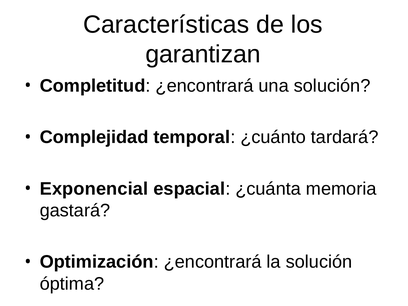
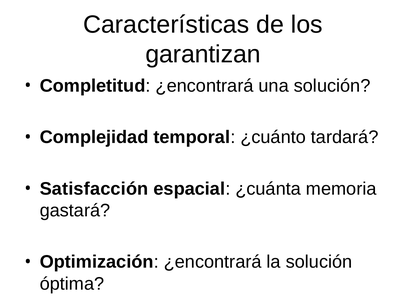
Exponencial: Exponencial -> Satisfacción
